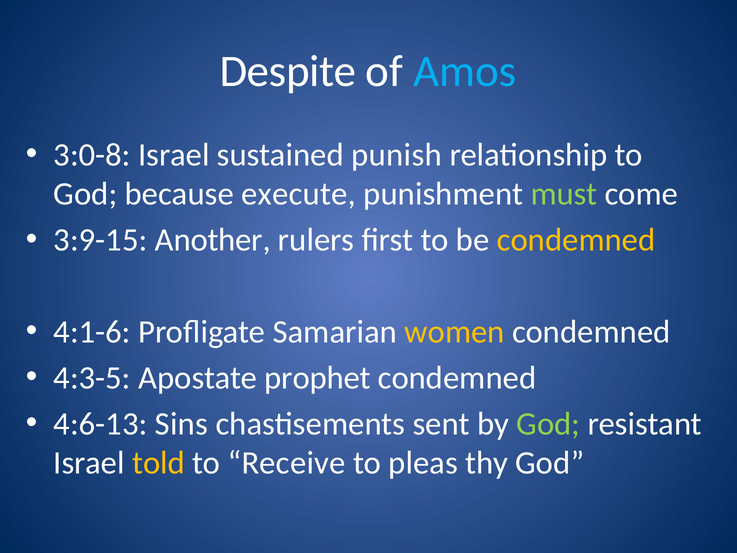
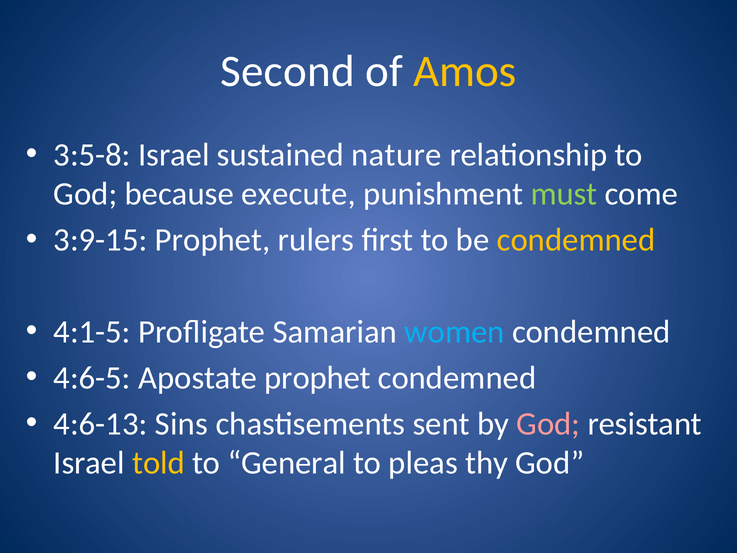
Despite: Despite -> Second
Amos colour: light blue -> yellow
3:0-8: 3:0-8 -> 3:5-8
punish: punish -> nature
3:9-15 Another: Another -> Prophet
4:1-6: 4:1-6 -> 4:1-5
women colour: yellow -> light blue
4:3-5: 4:3-5 -> 4:6-5
God at (548, 423) colour: light green -> pink
Receive: Receive -> General
